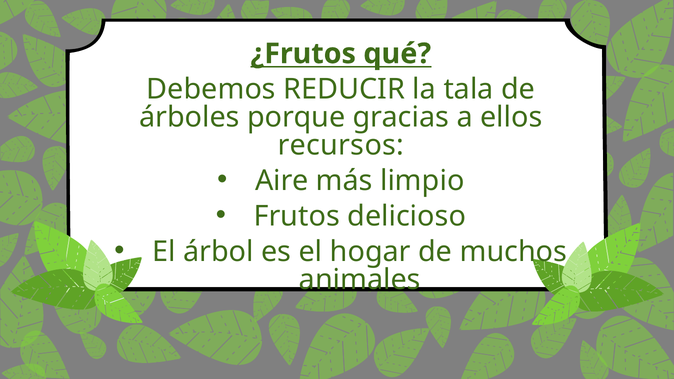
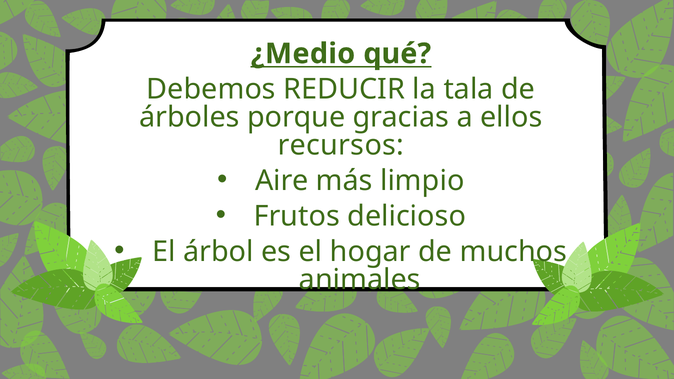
¿Frutos: ¿Frutos -> ¿Medio
